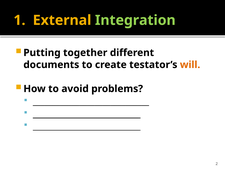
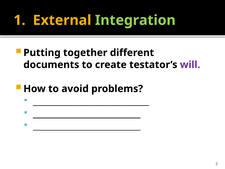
will colour: orange -> purple
